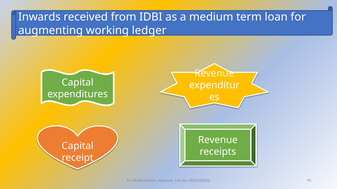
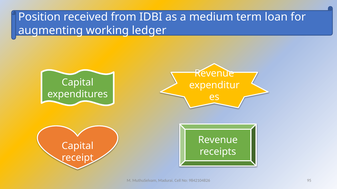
Inwards: Inwards -> Position
